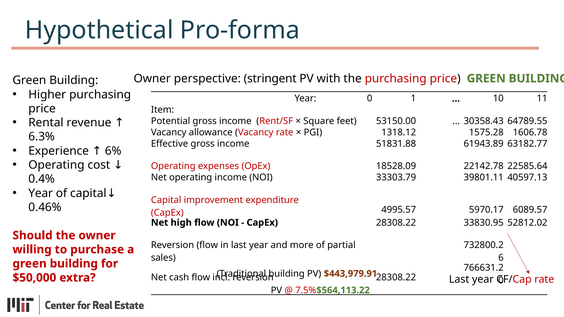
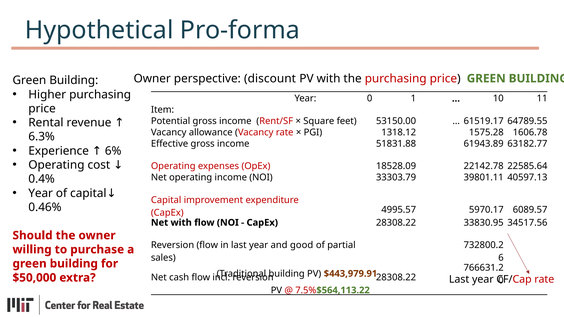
stringent: stringent -> discount
30358.43: 30358.43 -> 61519.17
Net high: high -> with
52812.02: 52812.02 -> 34517.56
more: more -> good
